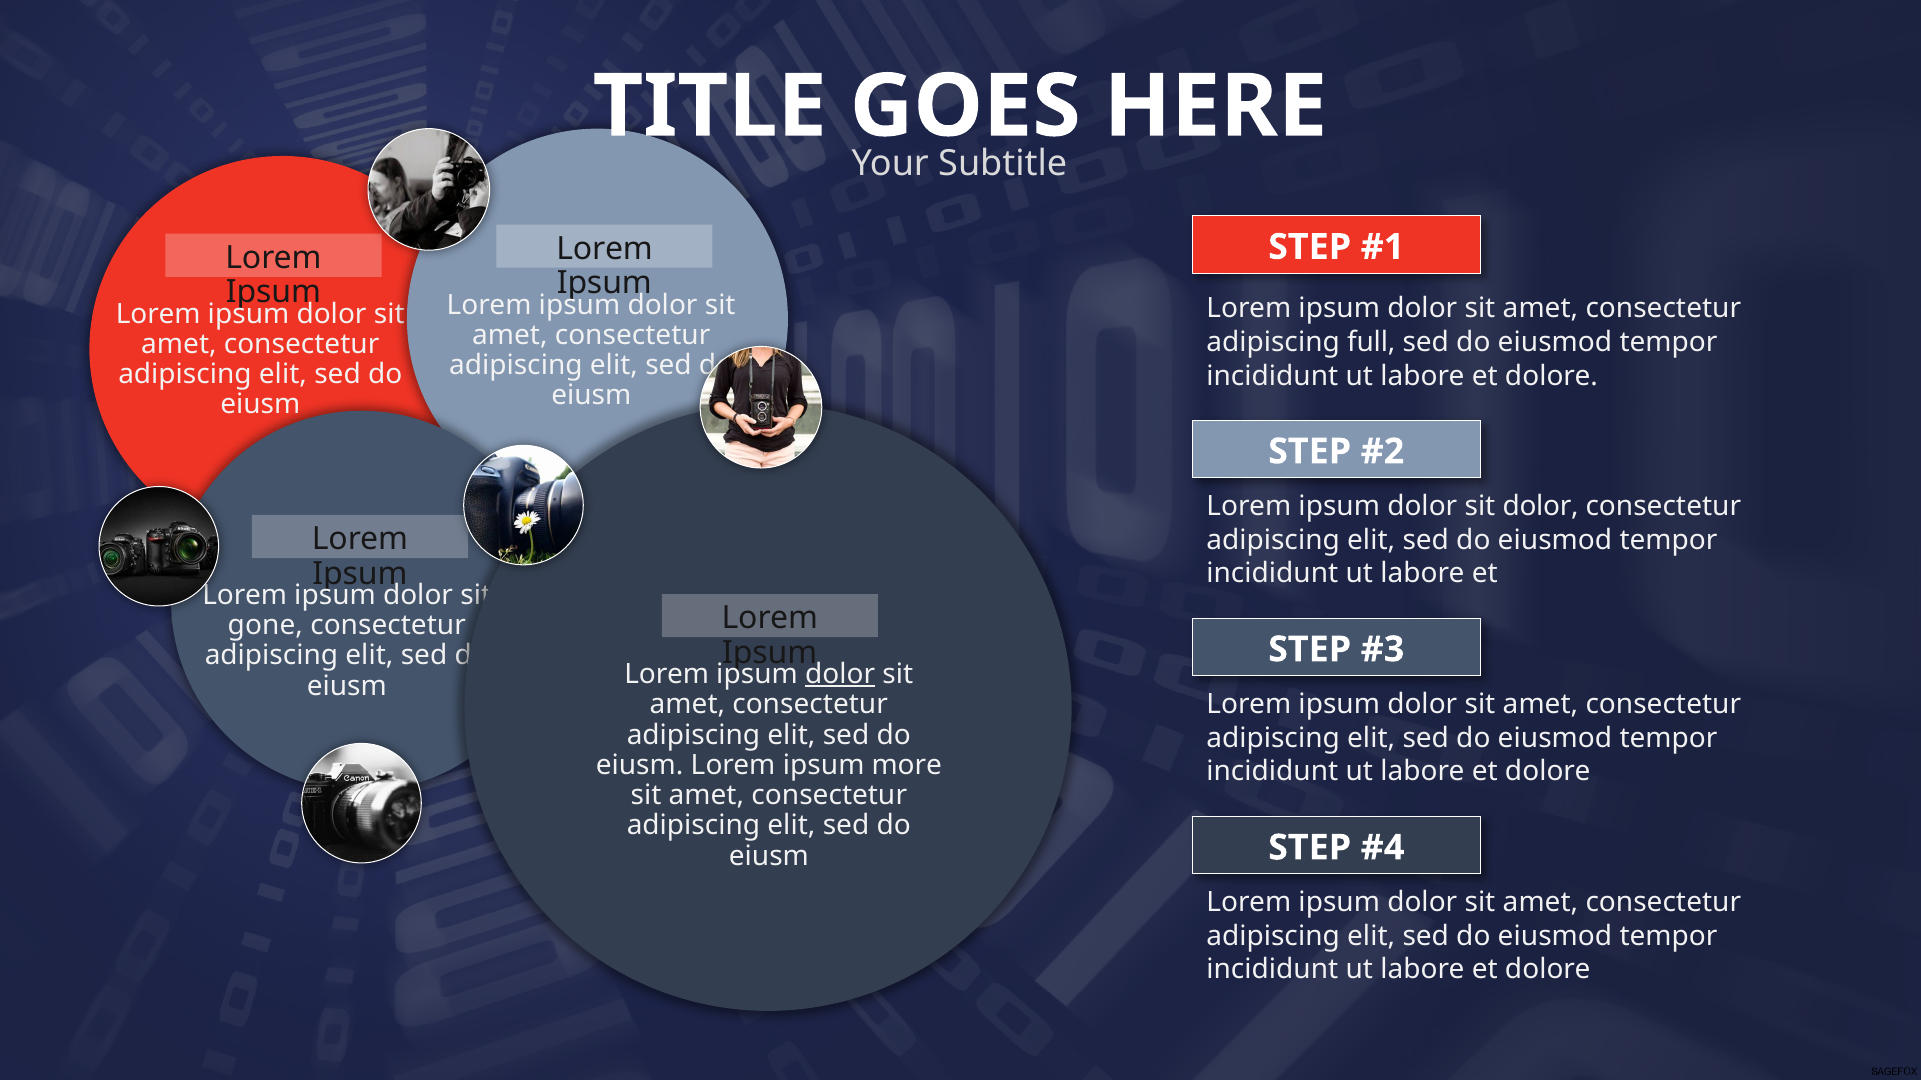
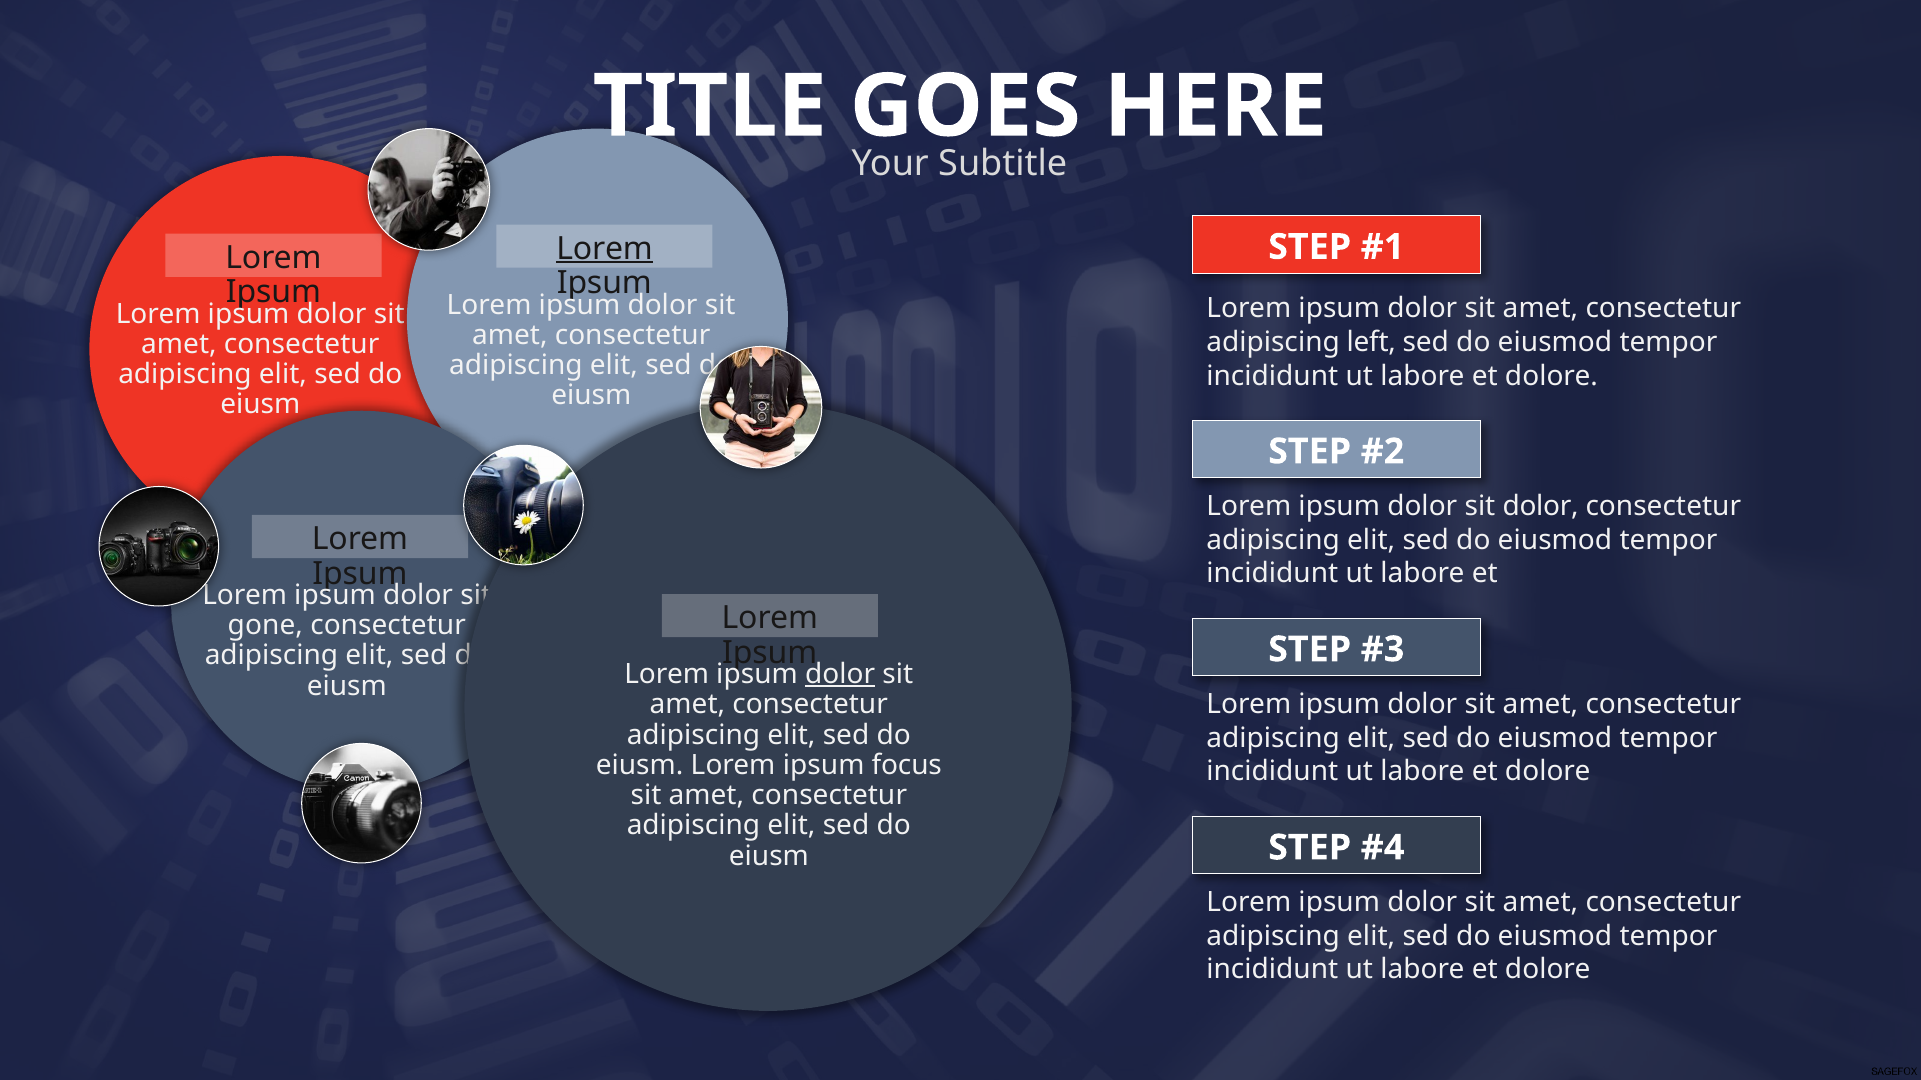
Lorem at (605, 249) underline: none -> present
full: full -> left
more: more -> focus
